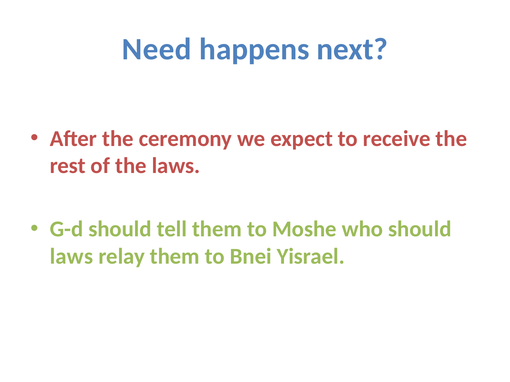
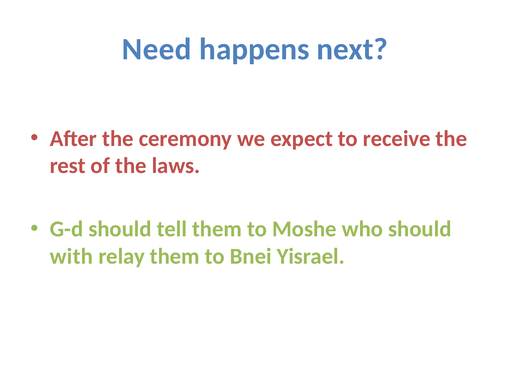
laws at (71, 257): laws -> with
